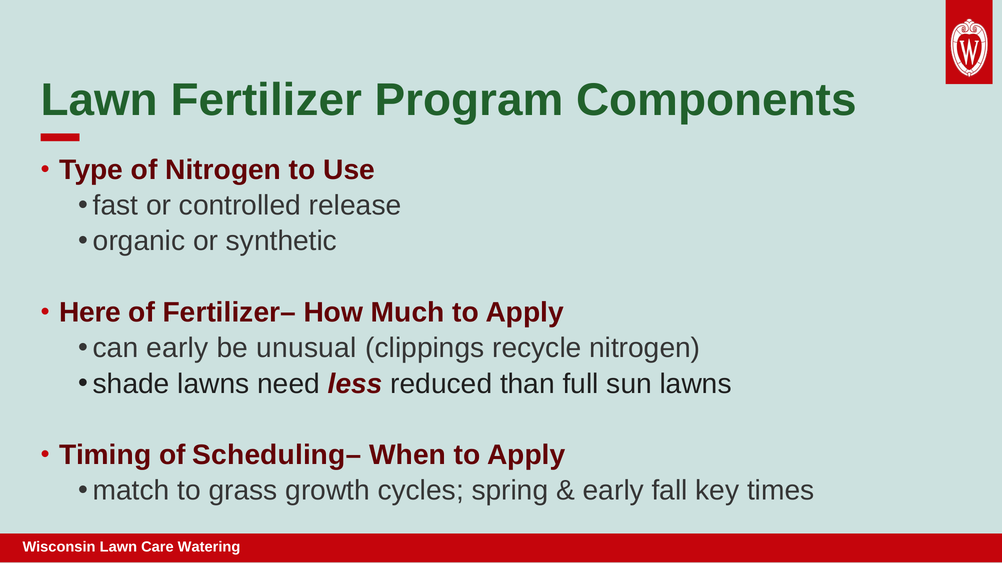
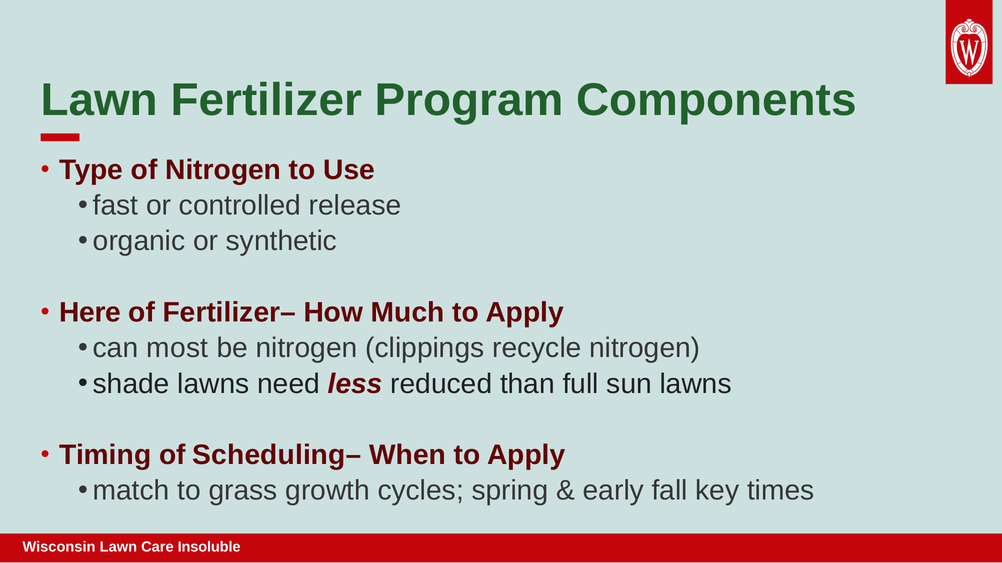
can early: early -> most
be unusual: unusual -> nitrogen
Watering: Watering -> Insoluble
